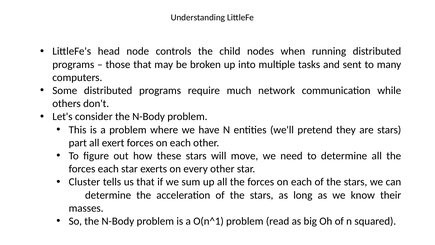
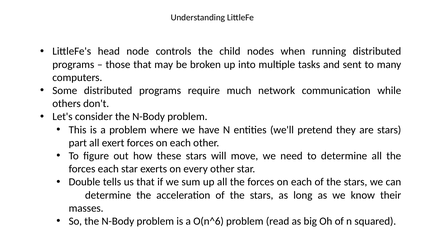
Cluster: Cluster -> Double
O(n^1: O(n^1 -> O(n^6
